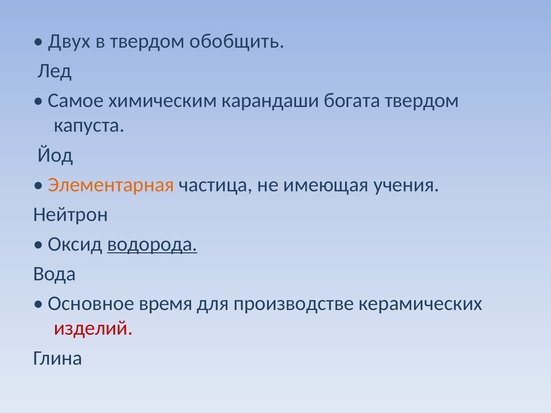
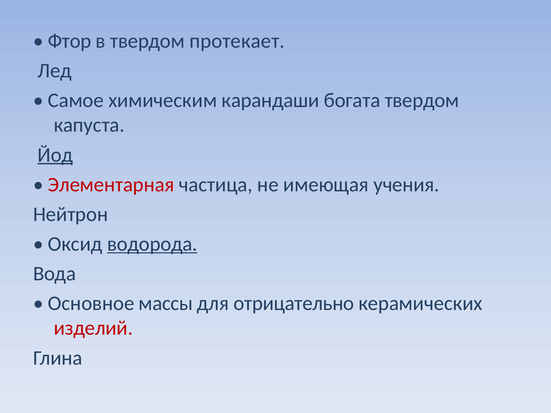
Двух: Двух -> Фтор
обобщить: обобщить -> протекает
Йод underline: none -> present
Элементарная colour: orange -> red
время: время -> массы
производстве: производстве -> отрицательно
